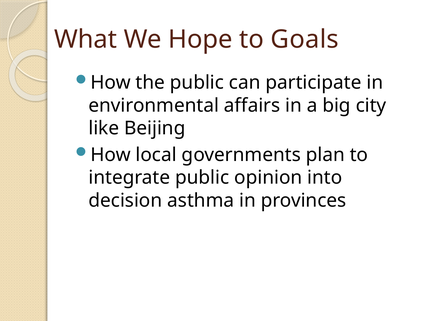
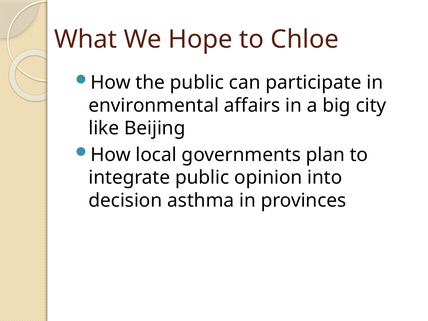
Goals: Goals -> Chloe
